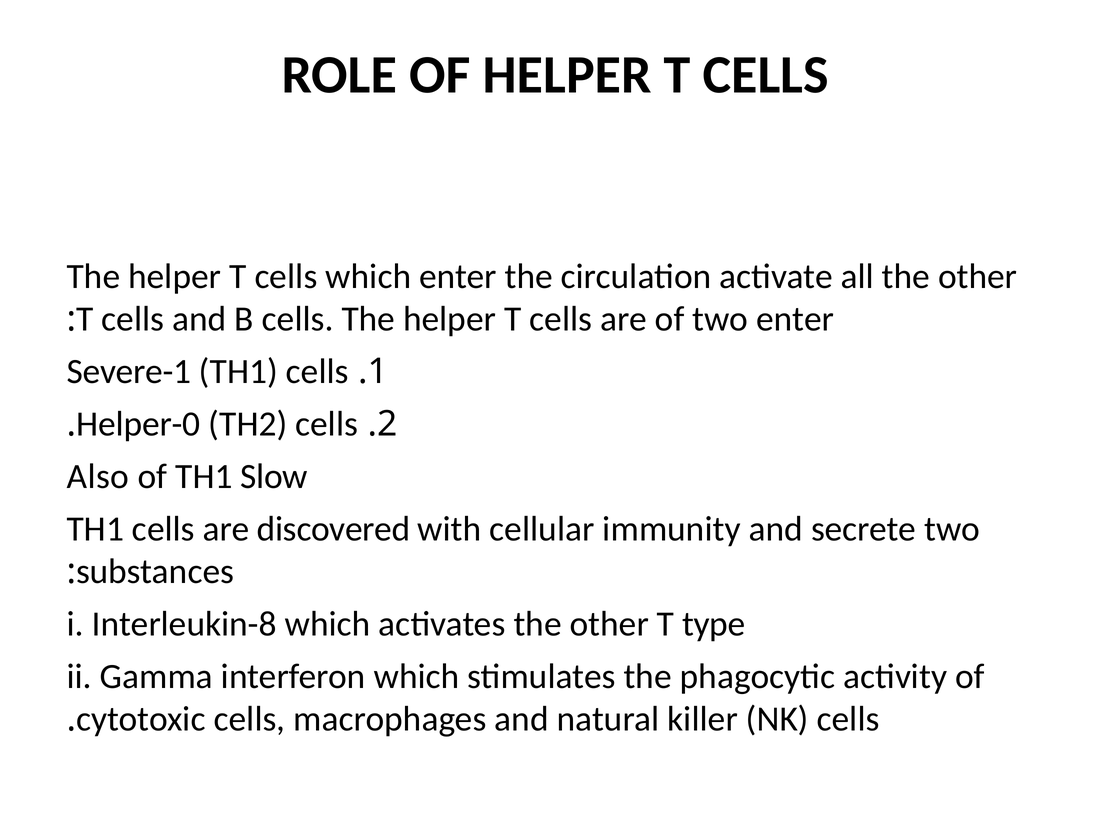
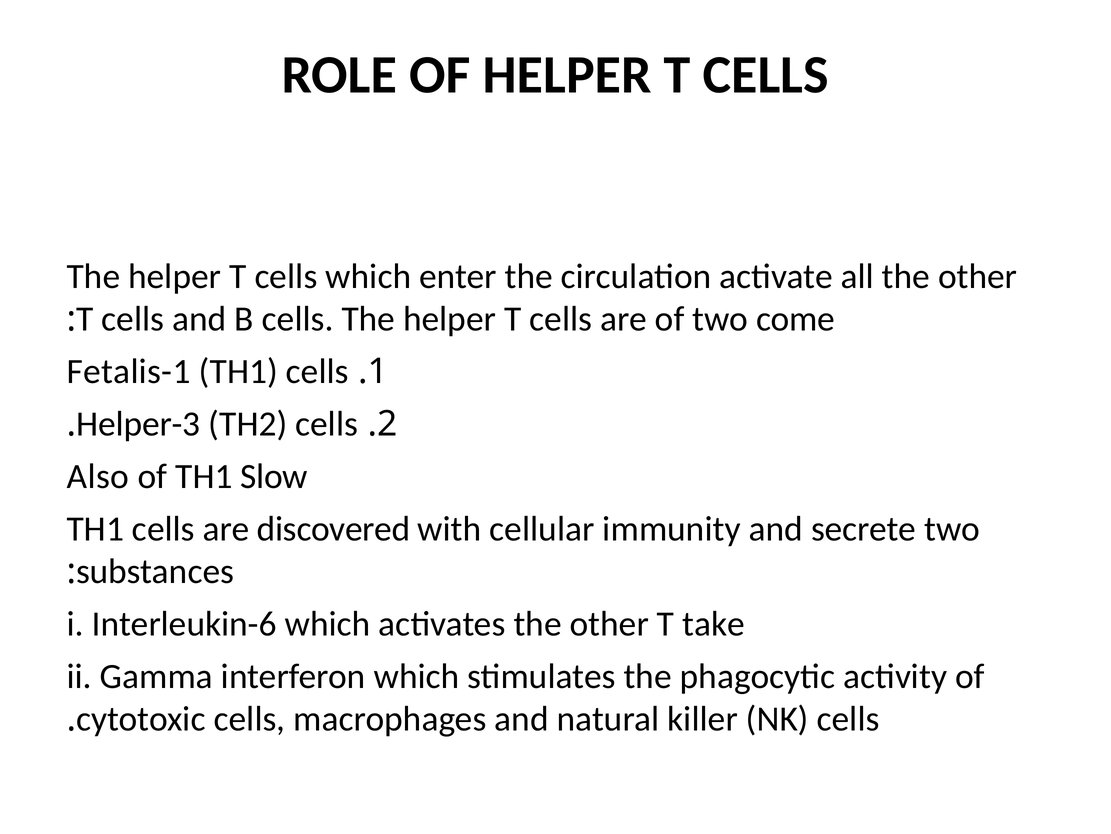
two enter: enter -> come
Severe-1: Severe-1 -> Fetalis-1
Helper-0: Helper-0 -> Helper-3
Interleukin-8: Interleukin-8 -> Interleukin-6
type: type -> take
